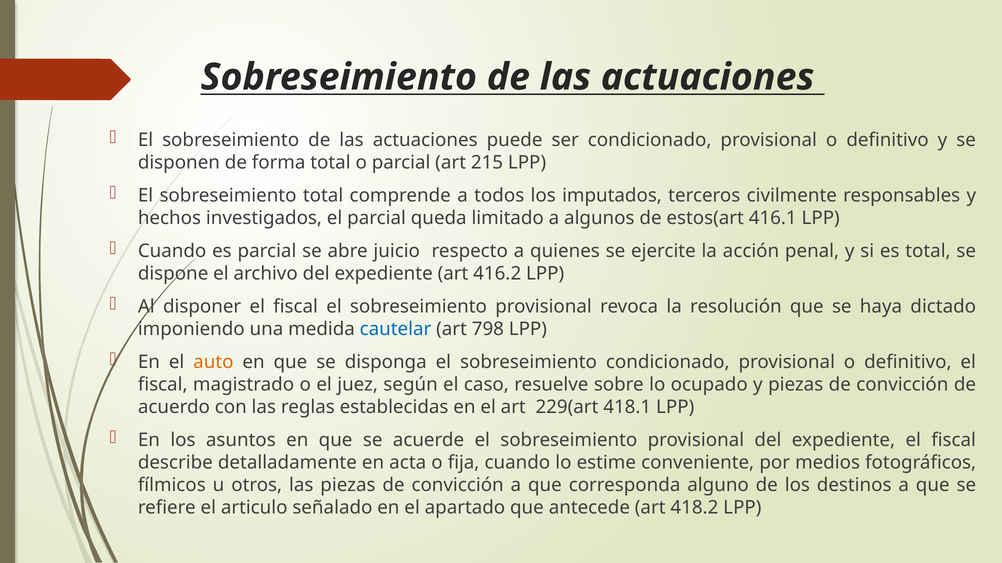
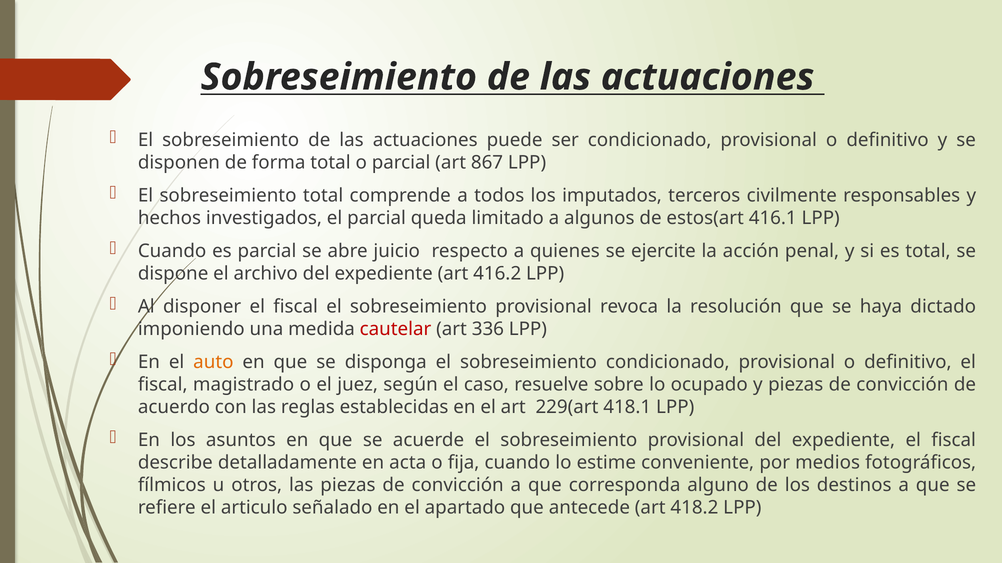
215: 215 -> 867
cautelar colour: blue -> red
798: 798 -> 336
